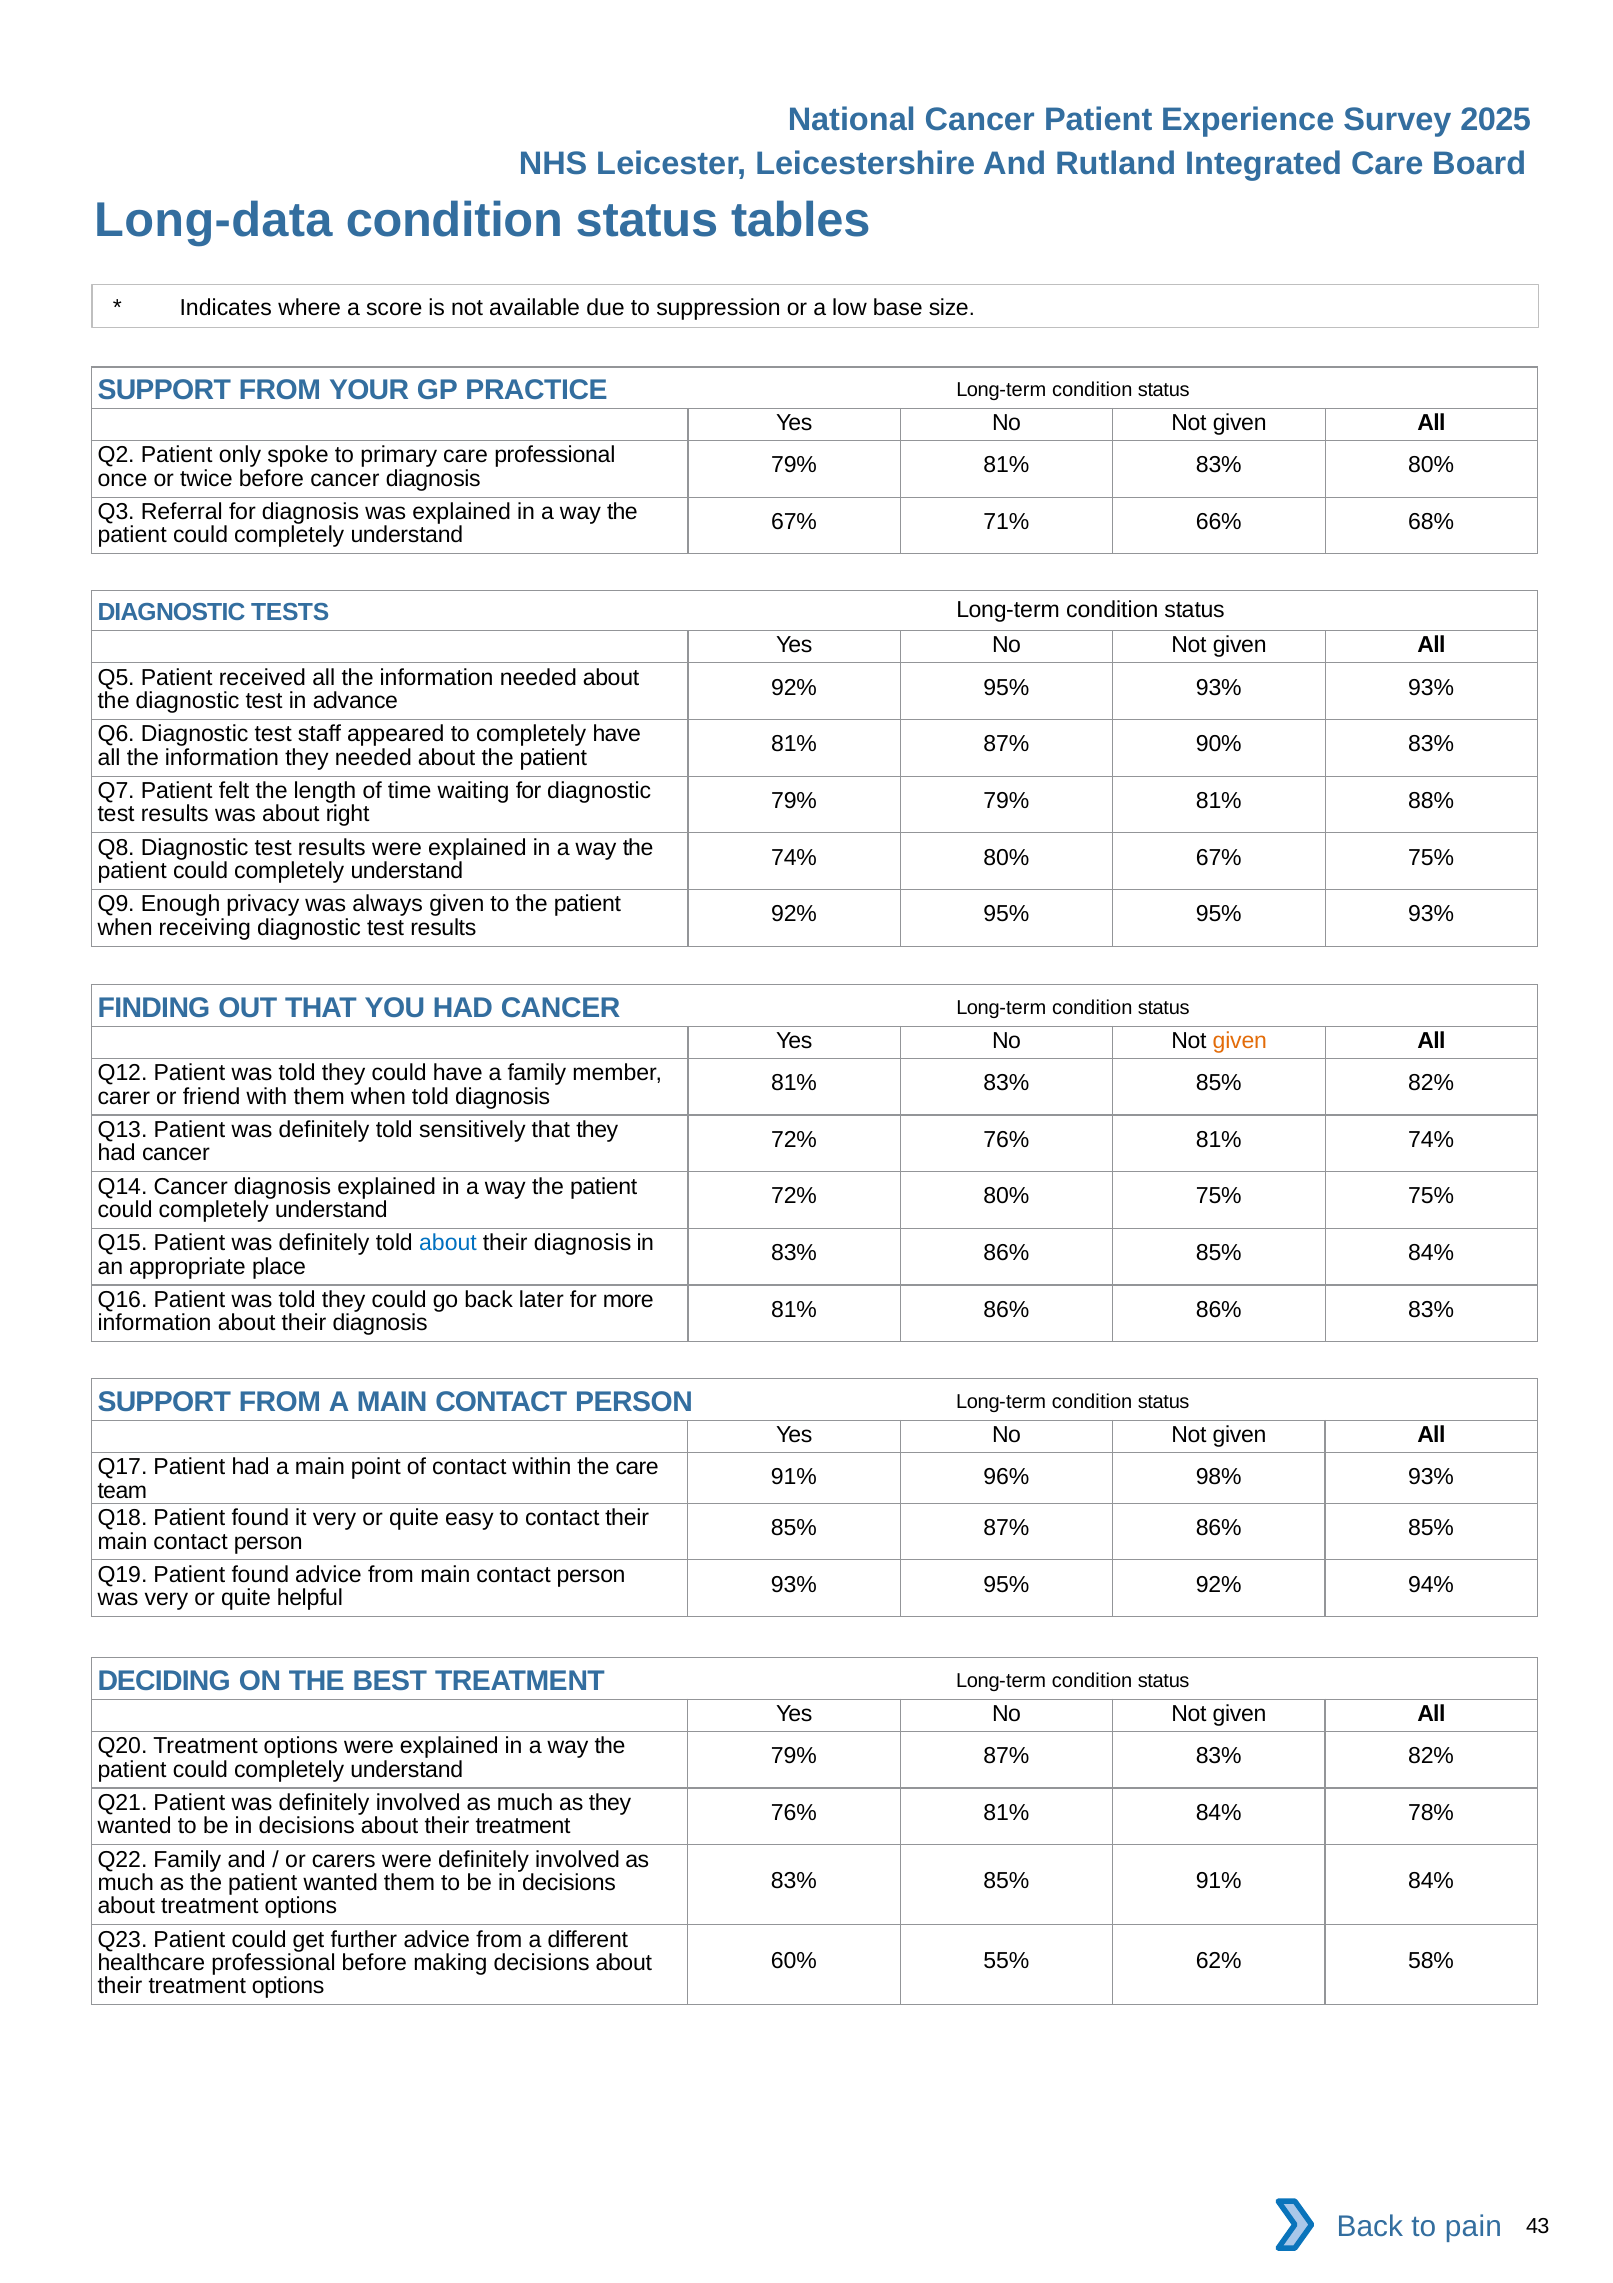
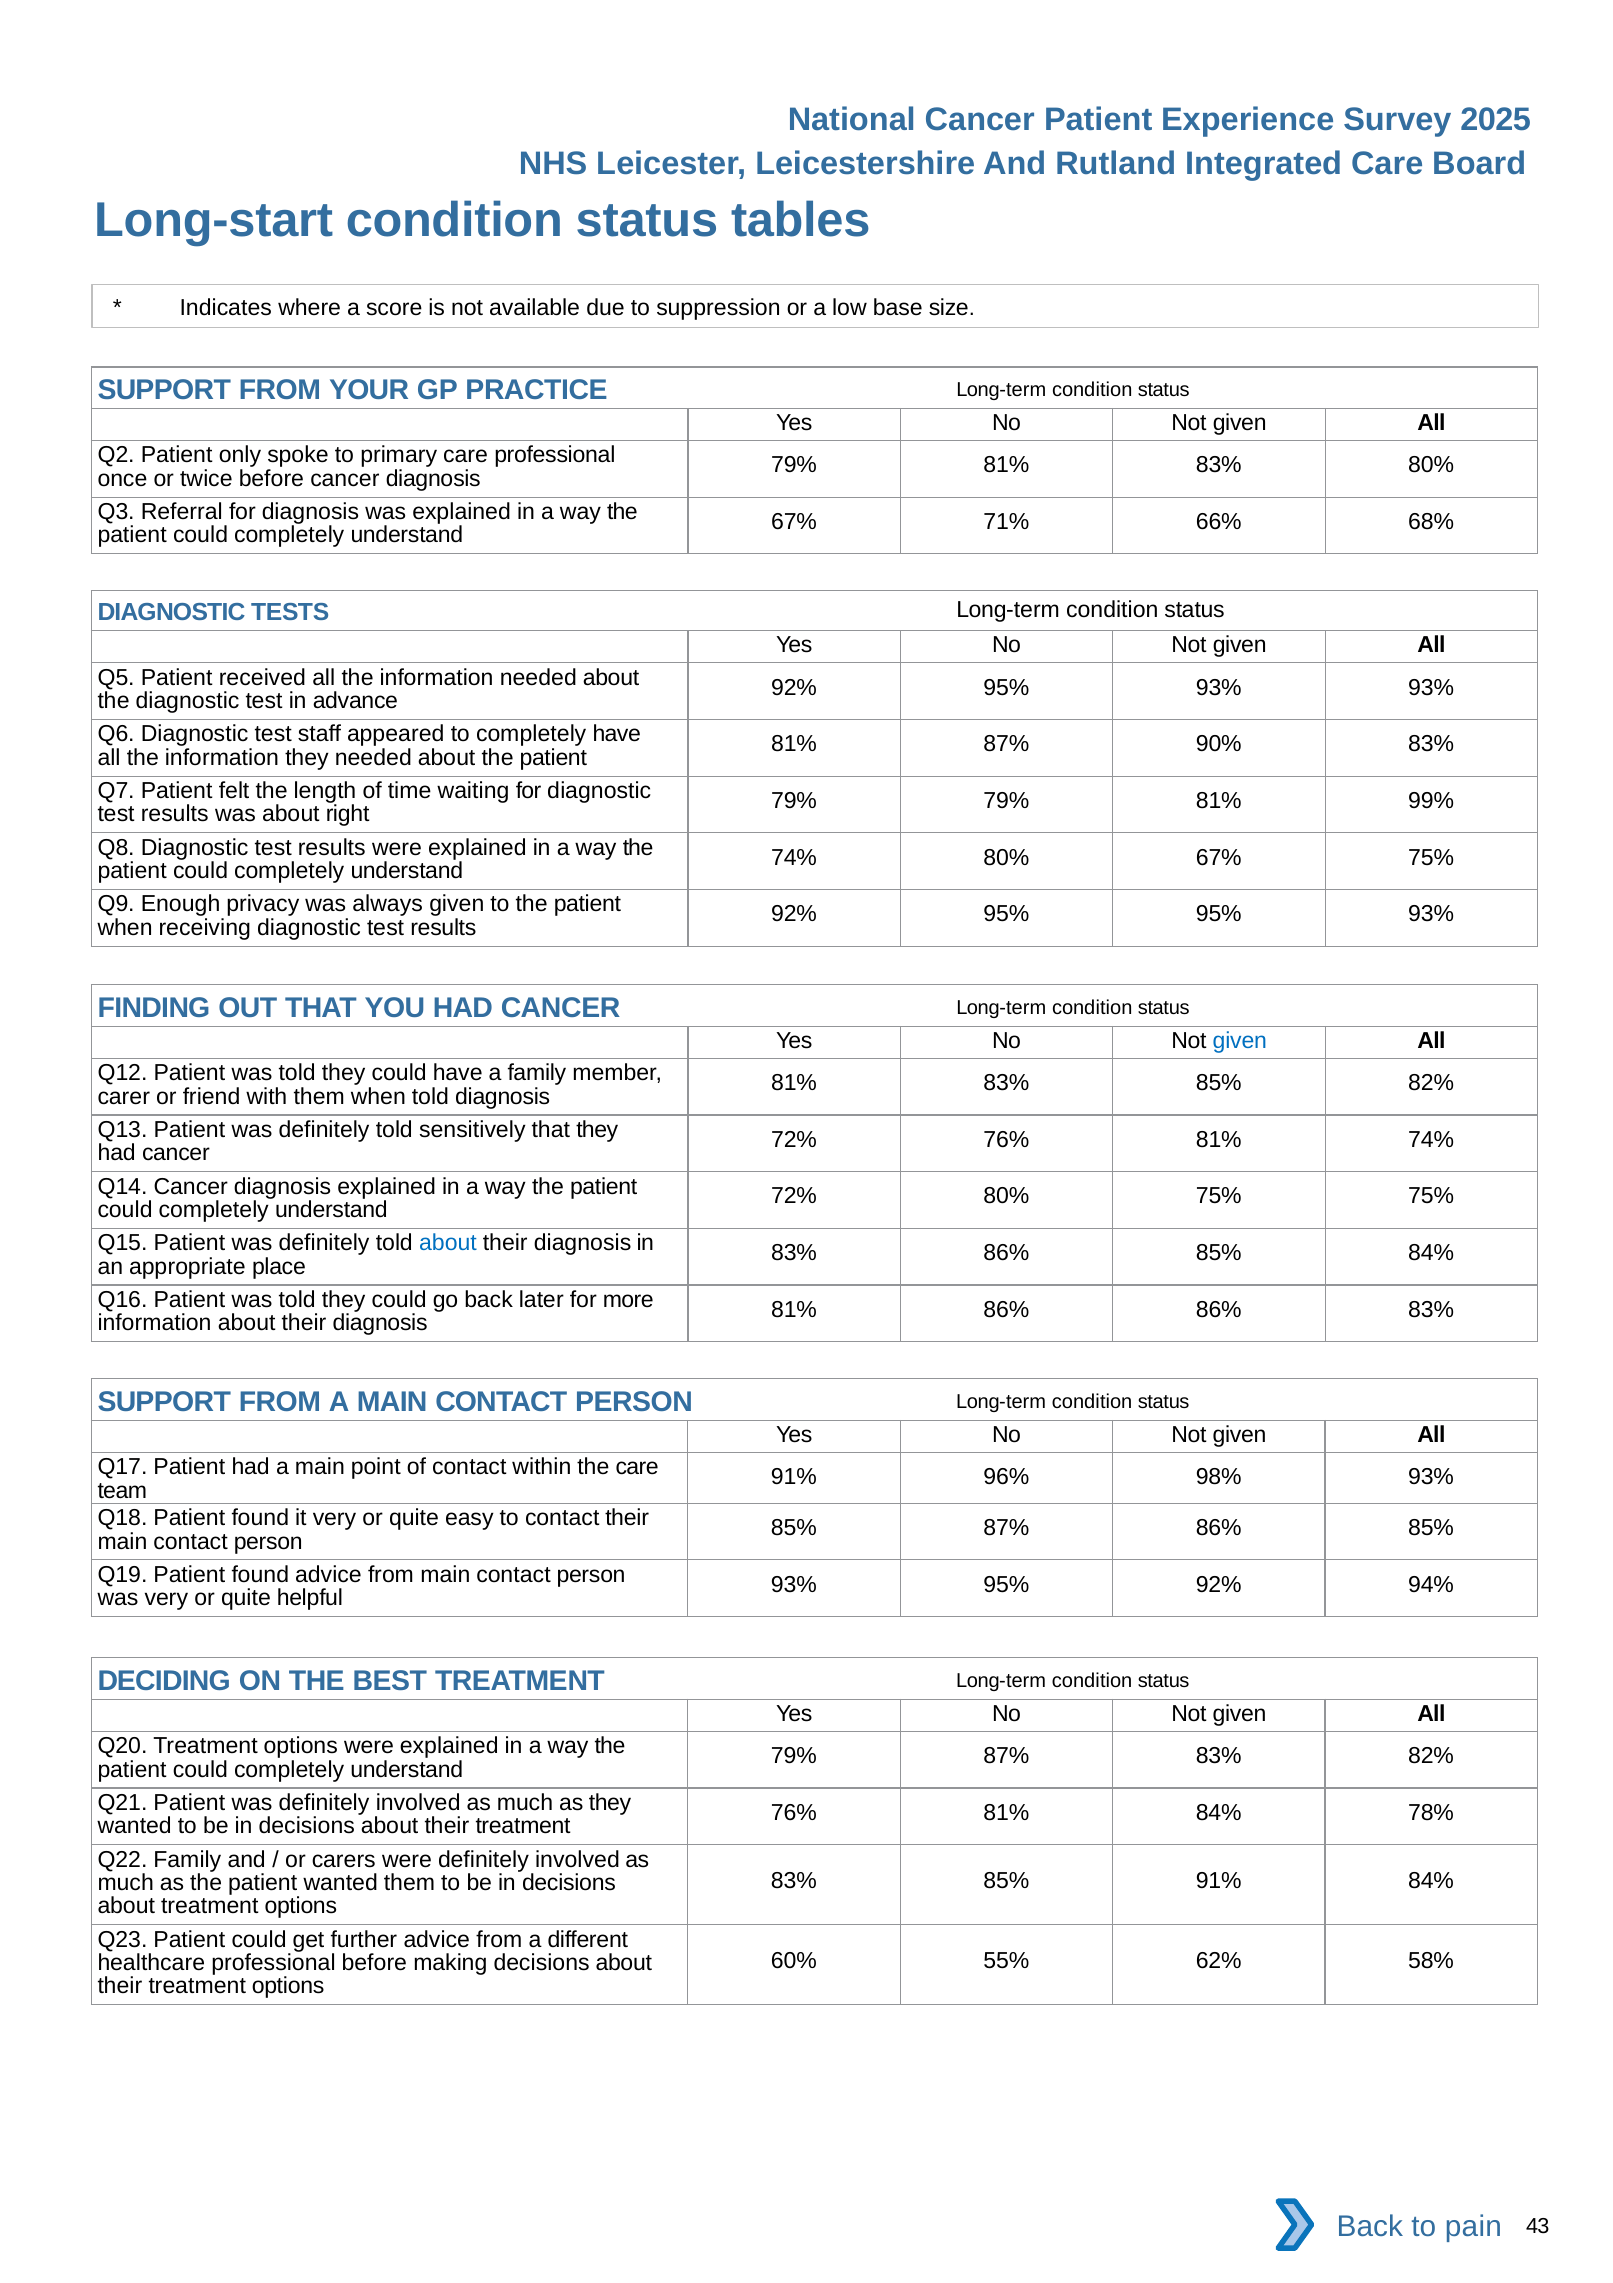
Long-data: Long-data -> Long-start
88%: 88% -> 99%
given at (1240, 1040) colour: orange -> blue
